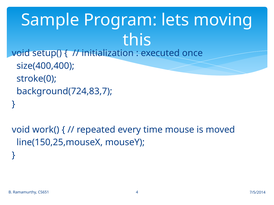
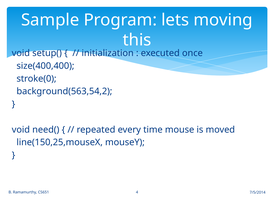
background(724,83,7: background(724,83,7 -> background(563,54,2
work(: work( -> need(
